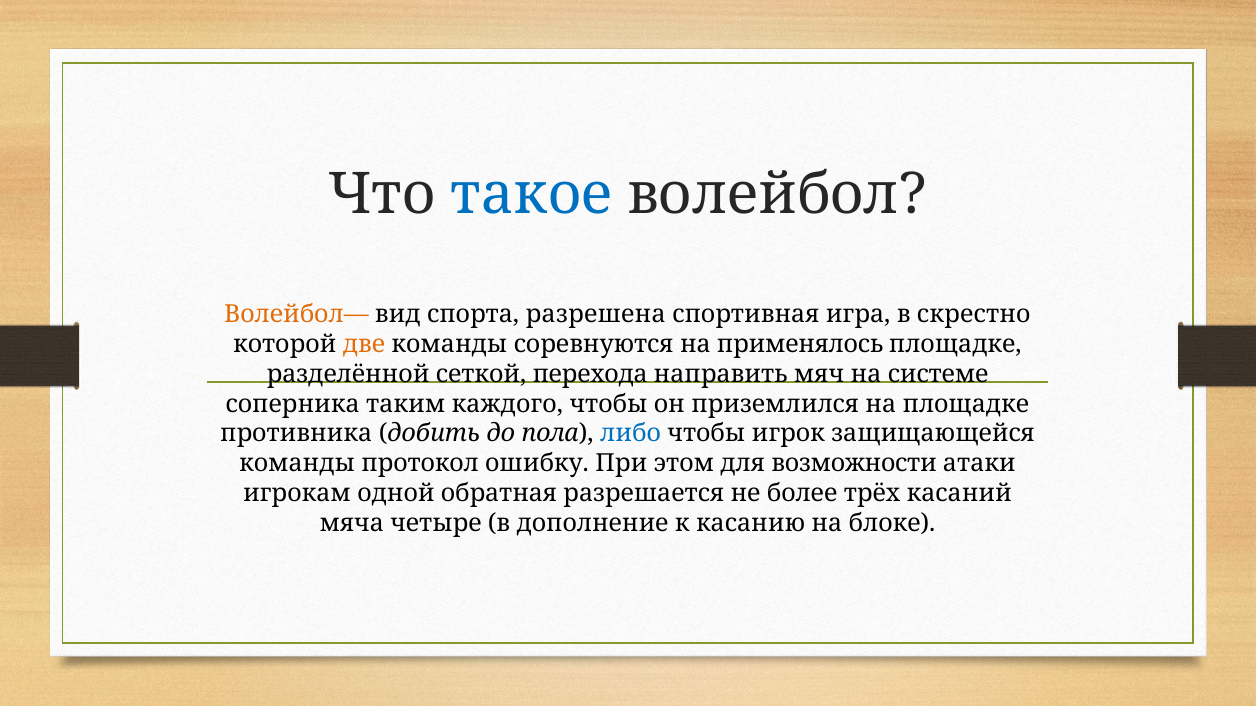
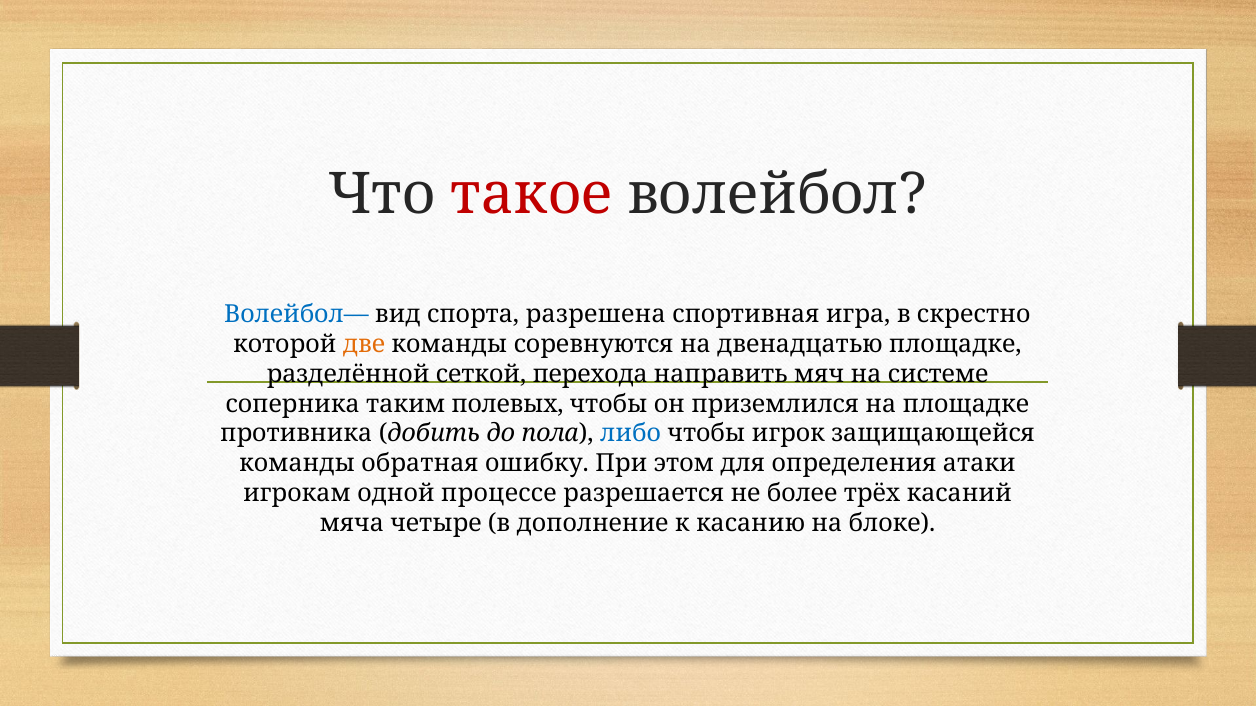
такое colour: blue -> red
Волейбол— colour: orange -> blue
применялось: применялось -> двенадцатью
каждого: каждого -> полевых
протокол: протокол -> обратная
возможности: возможности -> определения
обратная: обратная -> процессе
